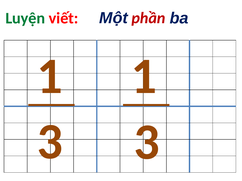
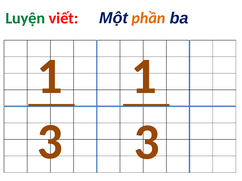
phần colour: red -> orange
